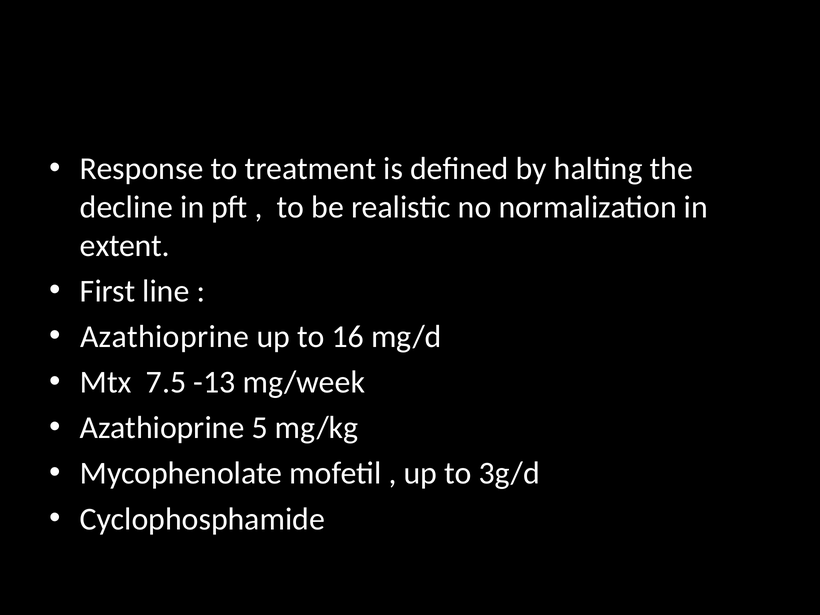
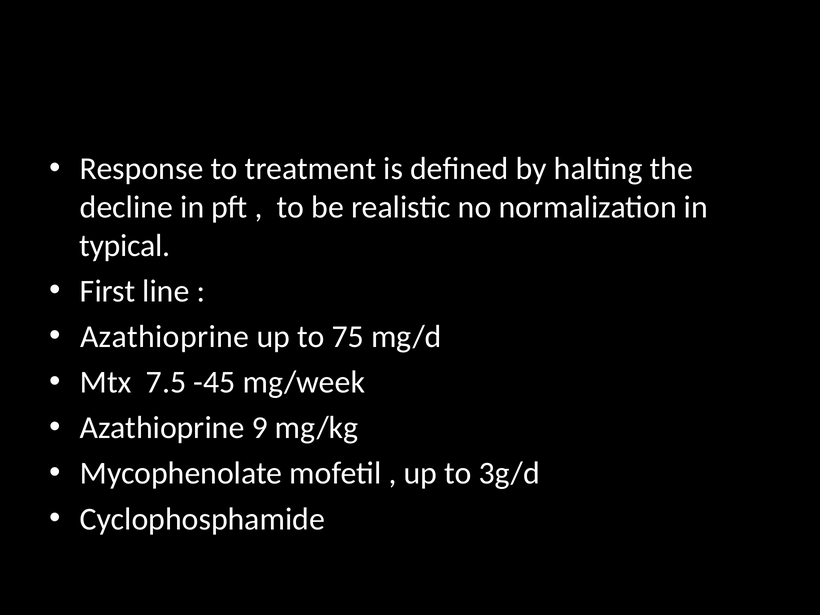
extent: extent -> typical
16: 16 -> 75
-13: -13 -> -45
5: 5 -> 9
